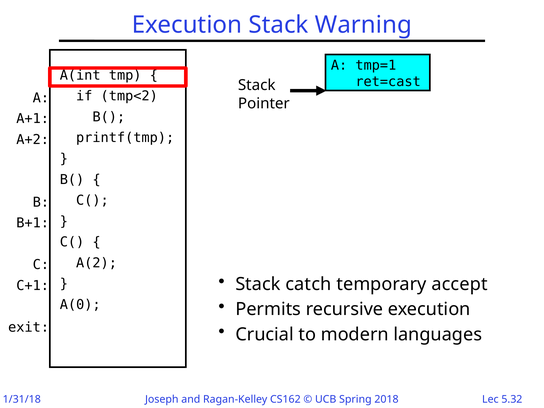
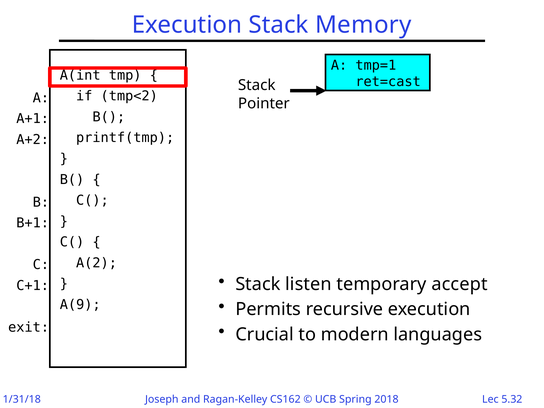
Warning: Warning -> Memory
catch: catch -> listen
A(0: A(0 -> A(9
